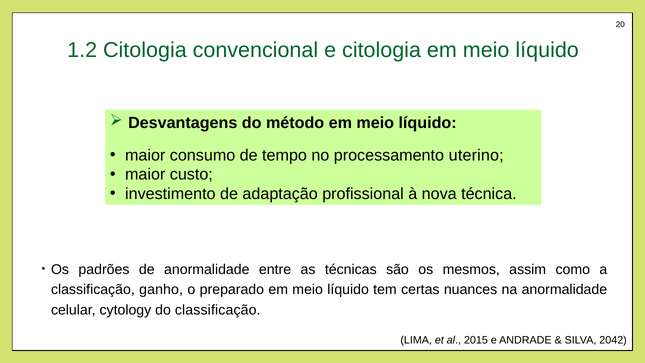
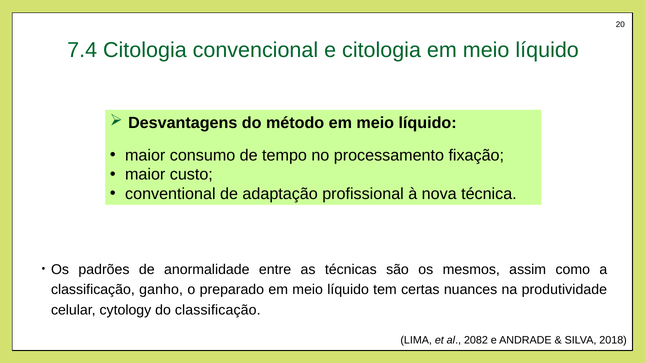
1.2: 1.2 -> 7.4
uterino: uterino -> fixação
investimento: investimento -> conventional
na anormalidade: anormalidade -> produtividade
2015: 2015 -> 2082
2042: 2042 -> 2018
